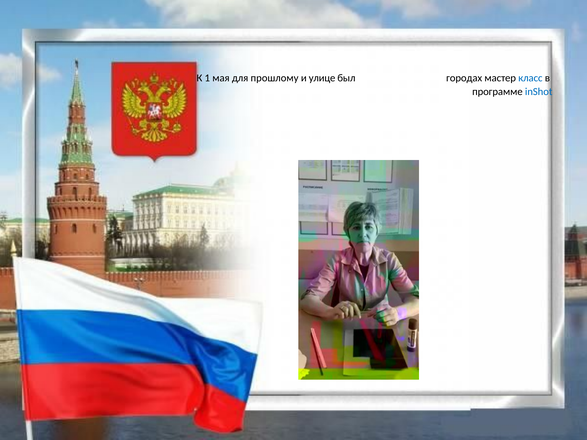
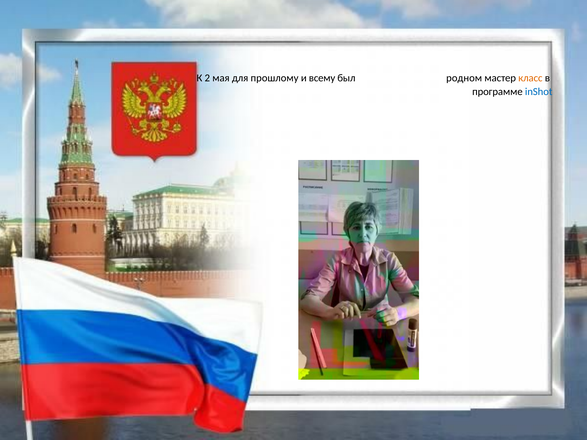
1: 1 -> 2
улице: улице -> всему
городах: городах -> родном
класс colour: blue -> orange
